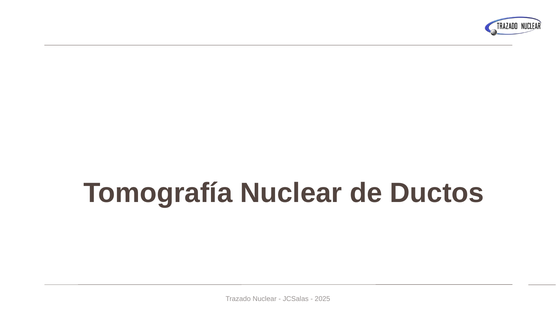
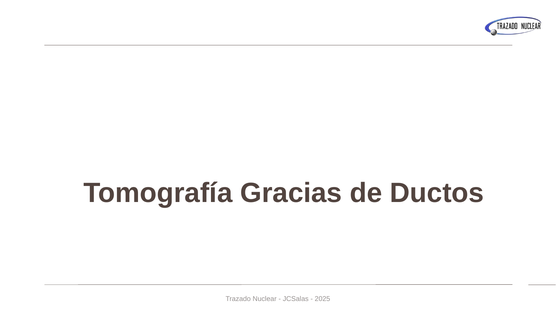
Tomografía Nuclear: Nuclear -> Gracias
